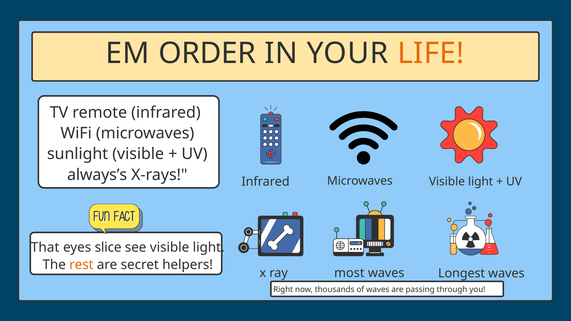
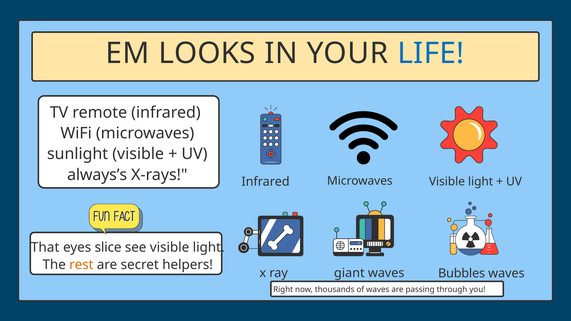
ORDER: ORDER -> LOOKS
LIFE colour: orange -> blue
most: most -> giant
Longest: Longest -> Bubbles
